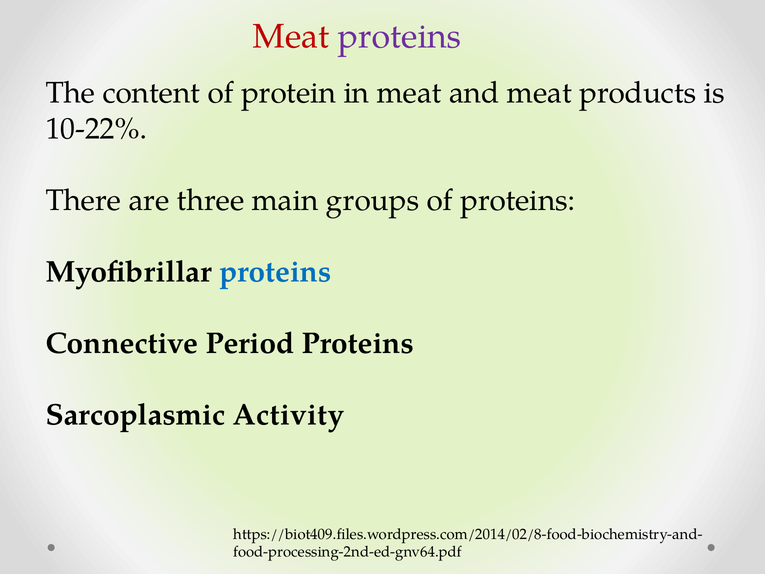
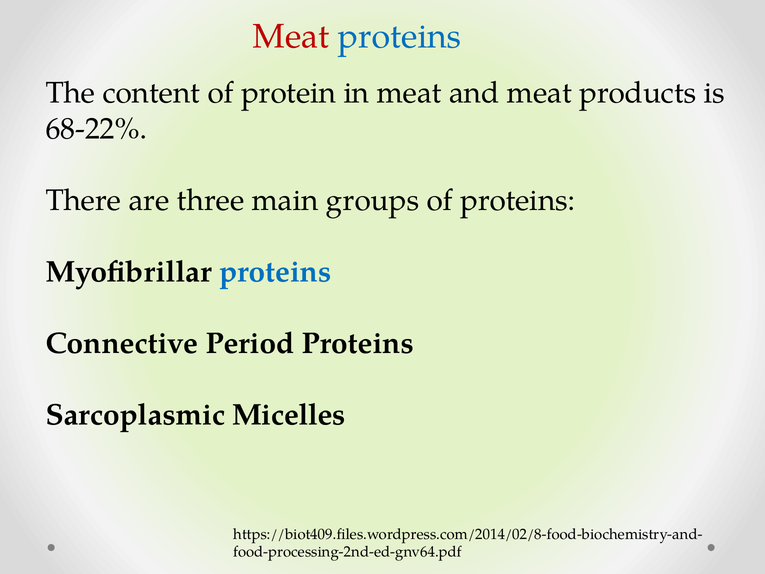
proteins at (400, 36) colour: purple -> blue
10-22%: 10-22% -> 68-22%
Activity: Activity -> Micelles
